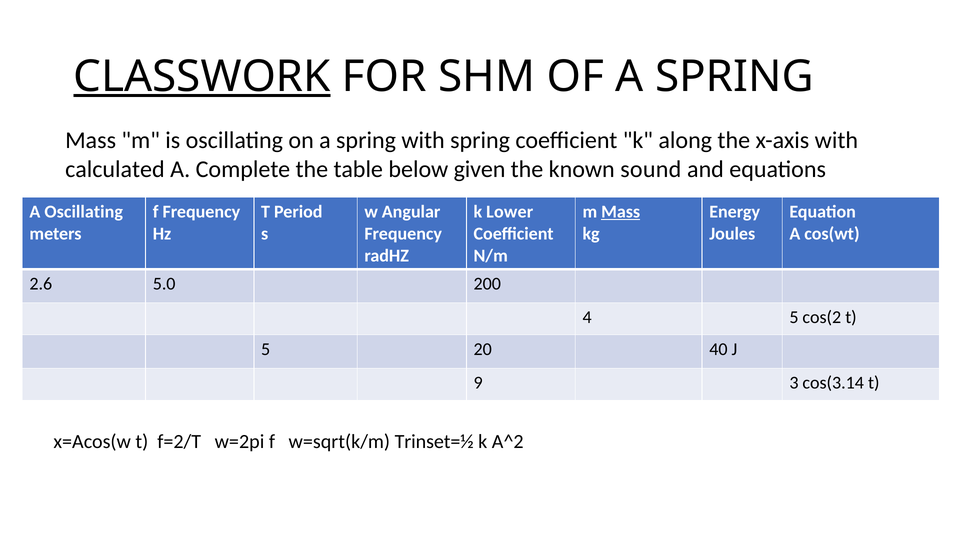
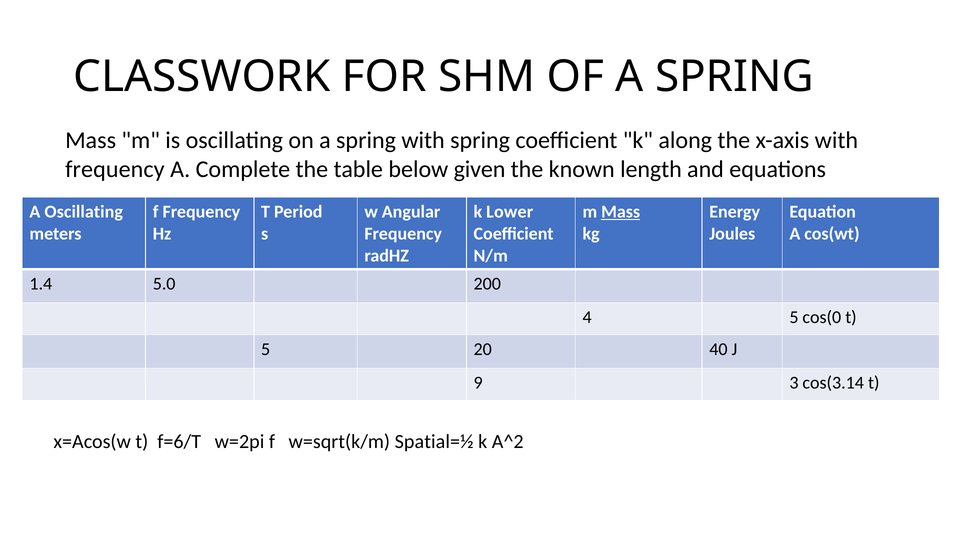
CLASSWORK underline: present -> none
calculated at (115, 169): calculated -> frequency
sound: sound -> length
2.6: 2.6 -> 1.4
cos(2: cos(2 -> cos(0
f=2/T: f=2/T -> f=6/T
Trinset=½: Trinset=½ -> Spatial=½
